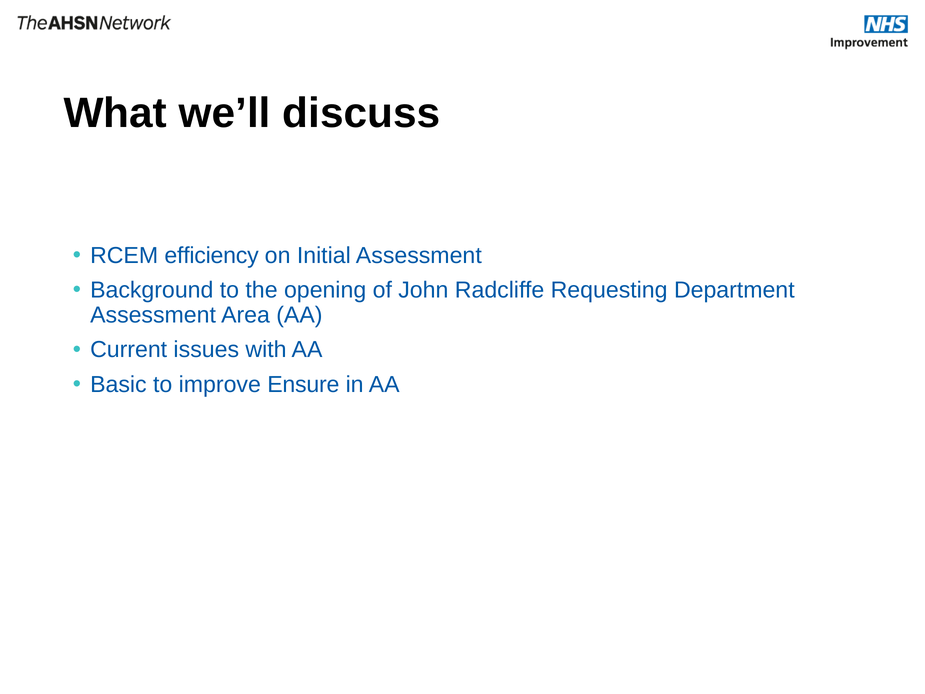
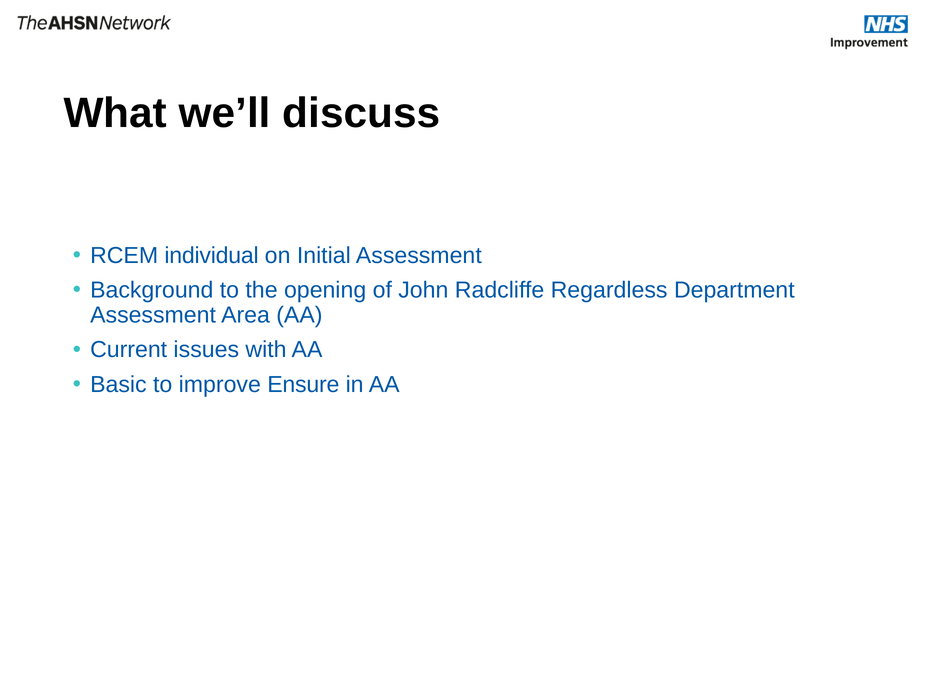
efficiency: efficiency -> individual
Requesting: Requesting -> Regardless
